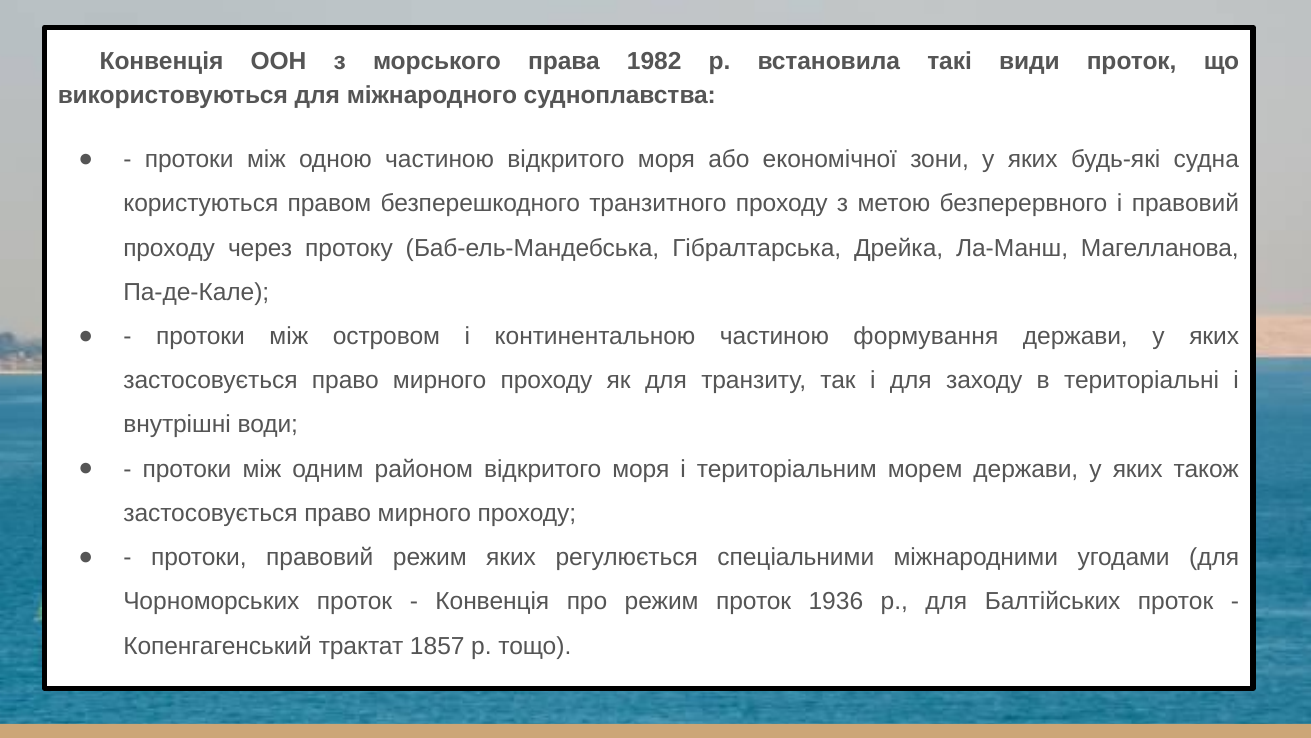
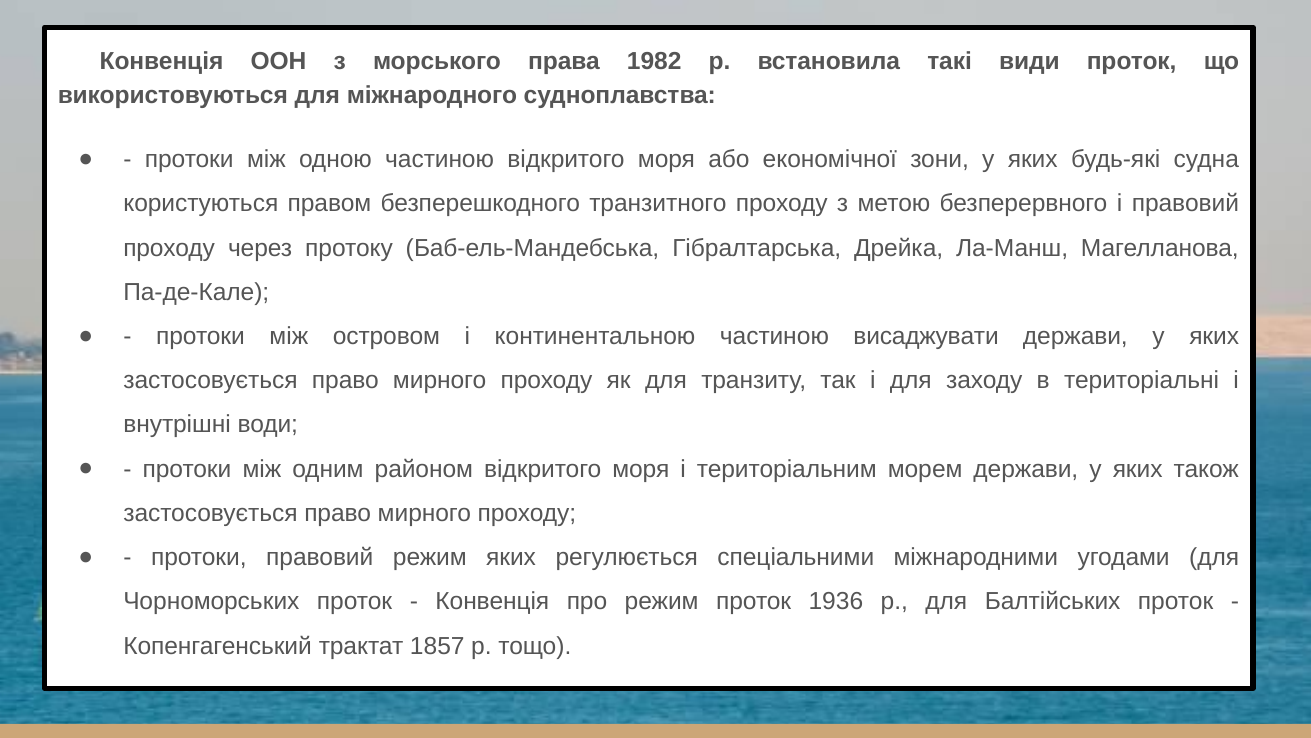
формування: формування -> висаджувати
